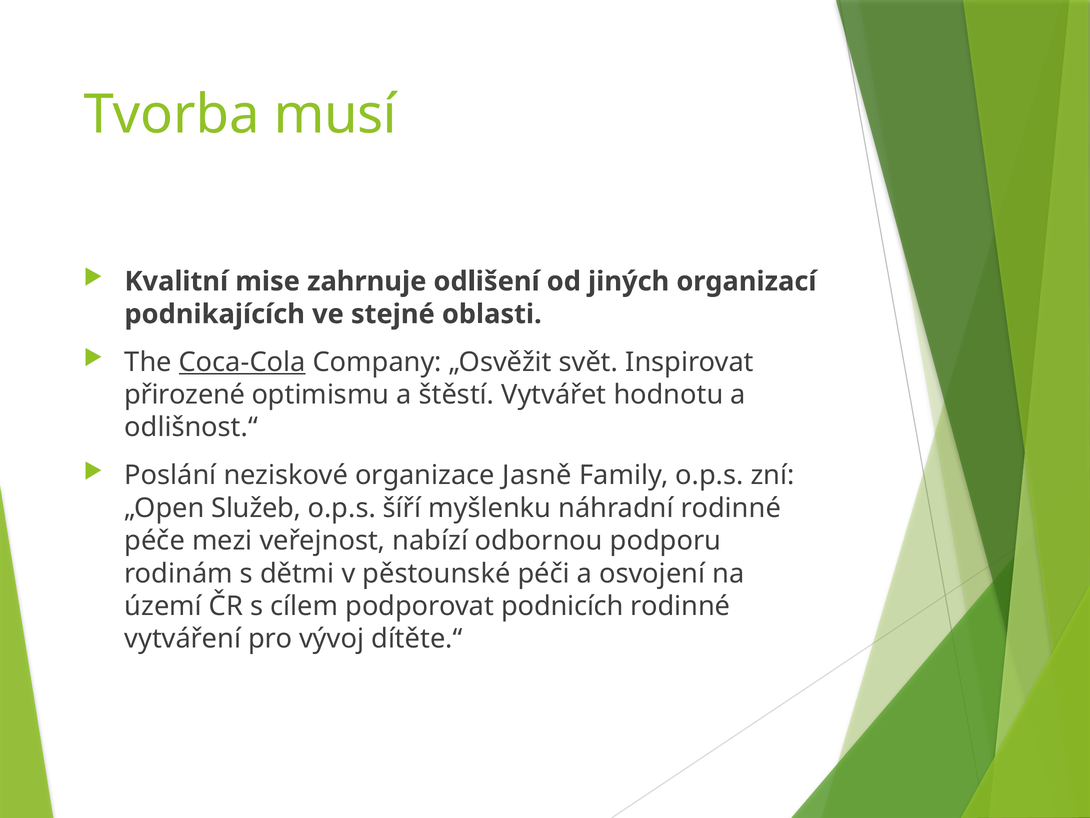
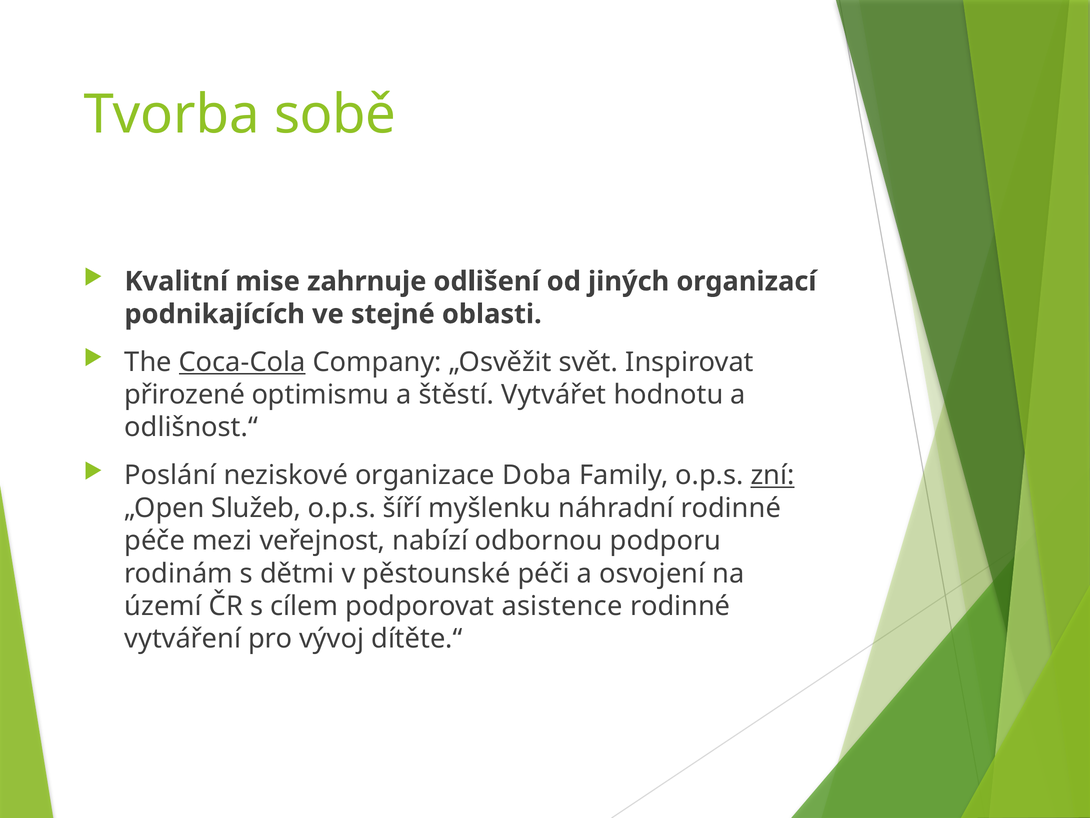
musí: musí -> sobě
Jasně: Jasně -> Doba
zní underline: none -> present
podnicích: podnicích -> asistence
